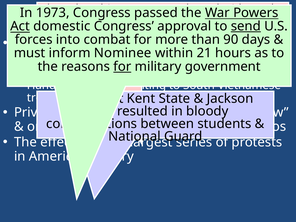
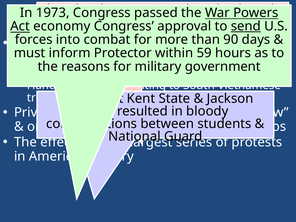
domestic: domestic -> economy
Nominee: Nominee -> Protector
21: 21 -> 59
for at (122, 66) underline: present -> none
